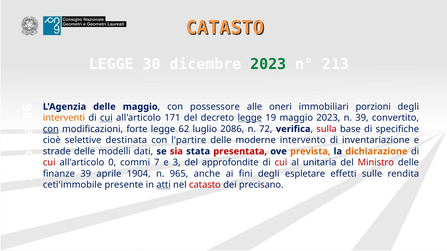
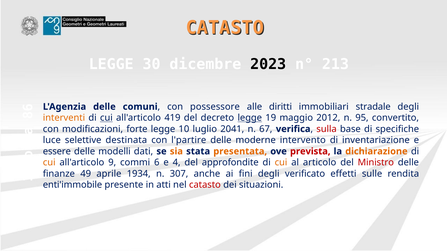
2023 at (268, 64) colour: green -> black
delle maggio: maggio -> comuni
oneri: oneri -> diritti
porzioni: porzioni -> stradale
171: 171 -> 419
maggio 2023: 2023 -> 2012
n 39: 39 -> 95
con at (51, 129) underline: present -> none
62: 62 -> 10
2086: 2086 -> 2041
72: 72 -> 67
cioè: cioè -> luce
strade: strade -> essere
sia colour: red -> orange
presentata colour: red -> orange
prevista colour: orange -> red
cui at (49, 163) colour: red -> orange
0: 0 -> 9
commi 7: 7 -> 6
3: 3 -> 4
cui at (281, 163) colour: red -> orange
unitaria: unitaria -> articolo
finanze 39: 39 -> 49
1904: 1904 -> 1934
965: 965 -> 307
espletare: espletare -> verificato
ceti'immobile: ceti'immobile -> enti'immobile
atti underline: present -> none
precisano: precisano -> situazioni
